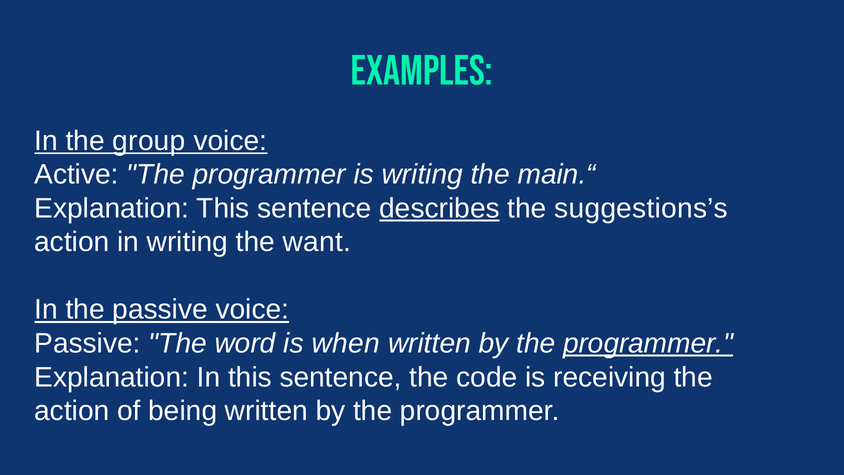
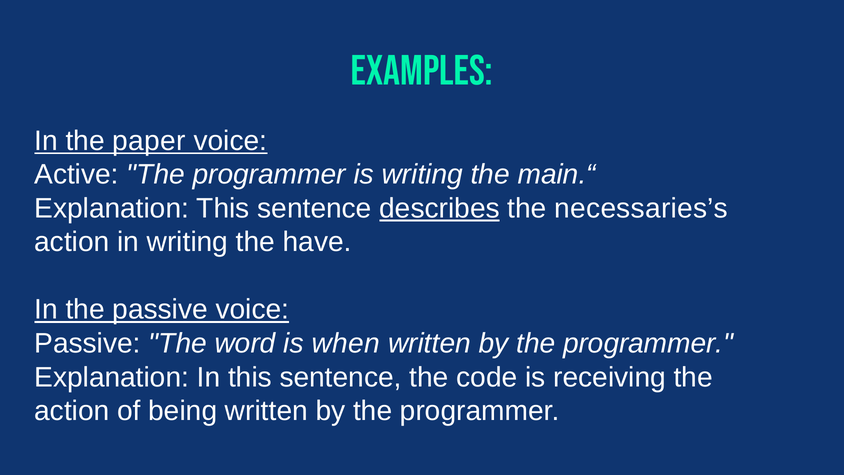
group: group -> paper
suggestions’s: suggestions’s -> necessaries’s
want: want -> have
programmer at (648, 343) underline: present -> none
